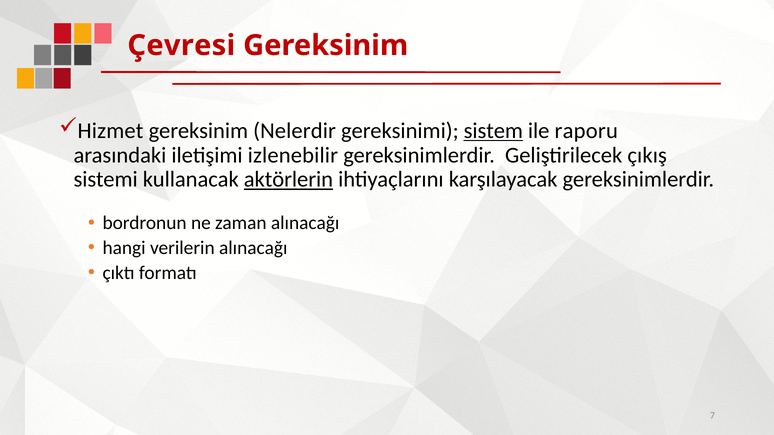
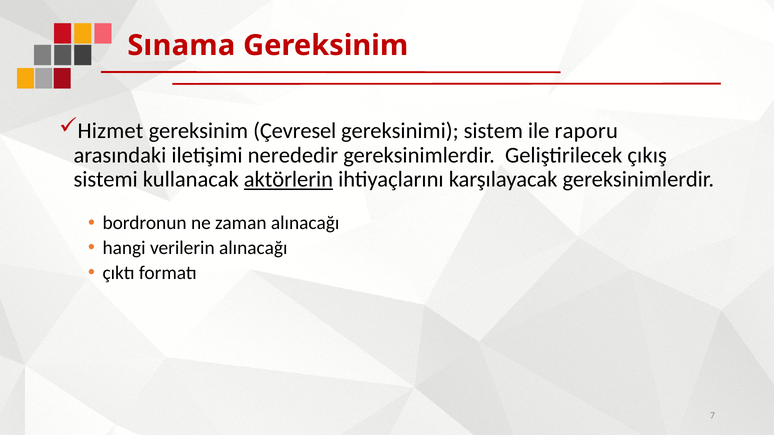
Çevresi: Çevresi -> Sınama
Nelerdir: Nelerdir -> Çevresel
sistem underline: present -> none
izlenebilir: izlenebilir -> nerededir
